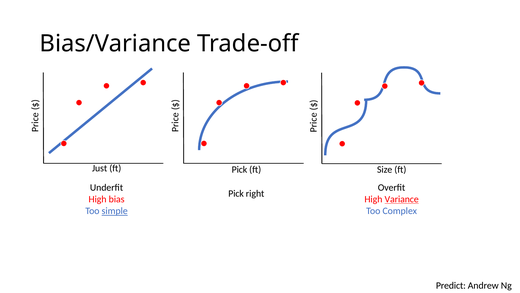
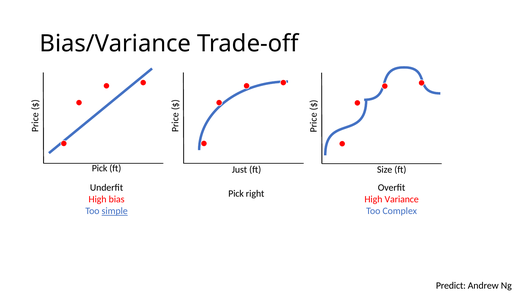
Just at (100, 168): Just -> Pick
Pick at (239, 169): Pick -> Just
Variance underline: present -> none
